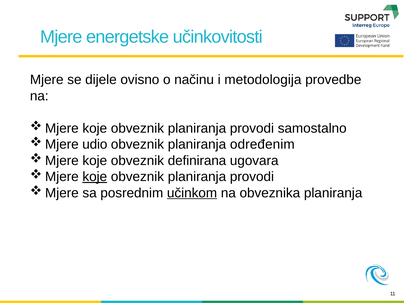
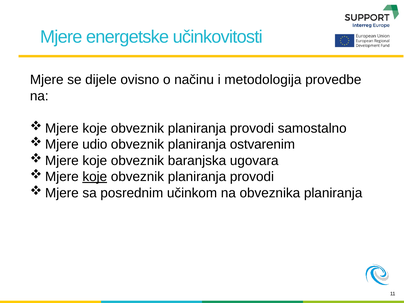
određenim: određenim -> ostvarenim
definirana: definirana -> baranjska
učinkom underline: present -> none
